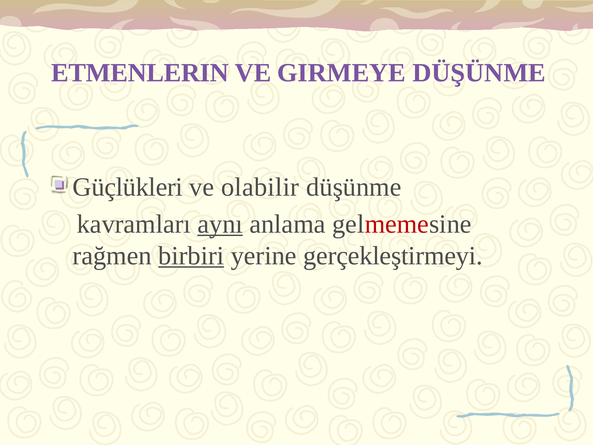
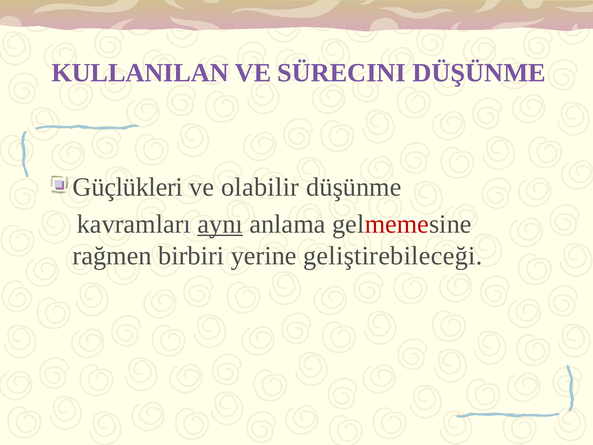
ETMENLERIN: ETMENLERIN -> KULLANILAN
GIRMEYE: GIRMEYE -> SÜRECINI
birbiri underline: present -> none
gerçekleştirmeyi: gerçekleştirmeyi -> geliştirebileceği
